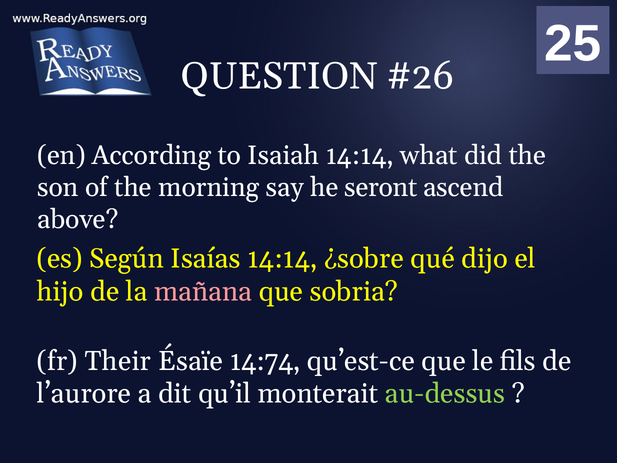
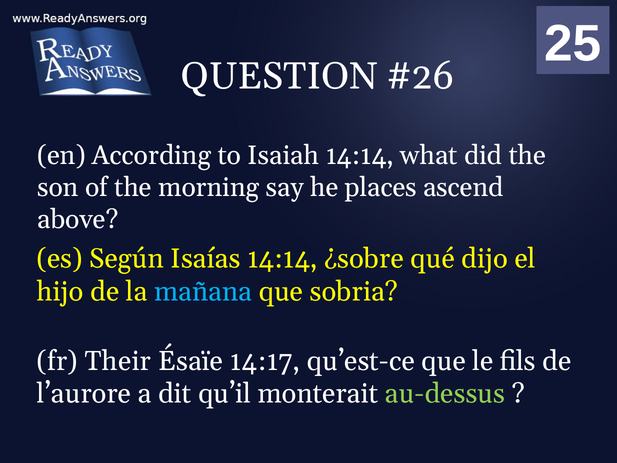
seront: seront -> places
mañana colour: pink -> light blue
14:74: 14:74 -> 14:17
